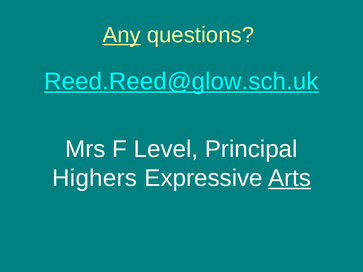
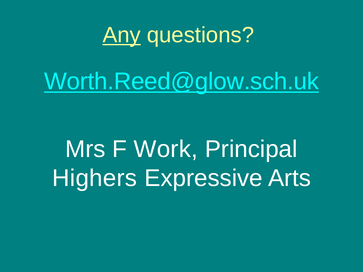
Reed.Reed@glow.sch.uk: Reed.Reed@glow.sch.uk -> Worth.Reed@glow.sch.uk
Level: Level -> Work
Arts underline: present -> none
